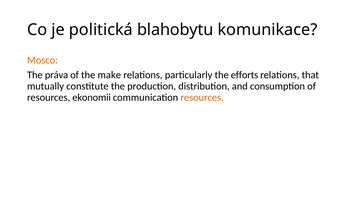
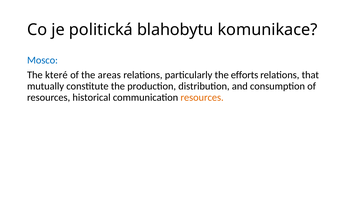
Mosco colour: orange -> blue
práva: práva -> které
make: make -> areas
ekonomii: ekonomii -> historical
